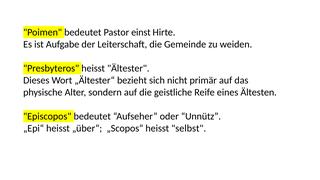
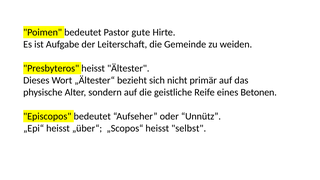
einst: einst -> gute
Ältesten: Ältesten -> Betonen
